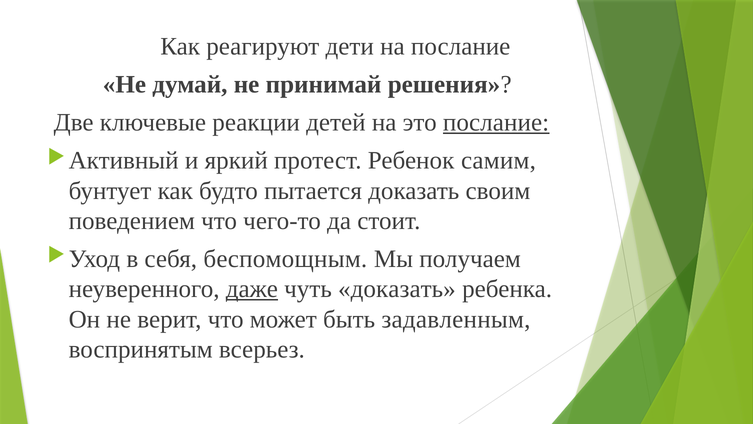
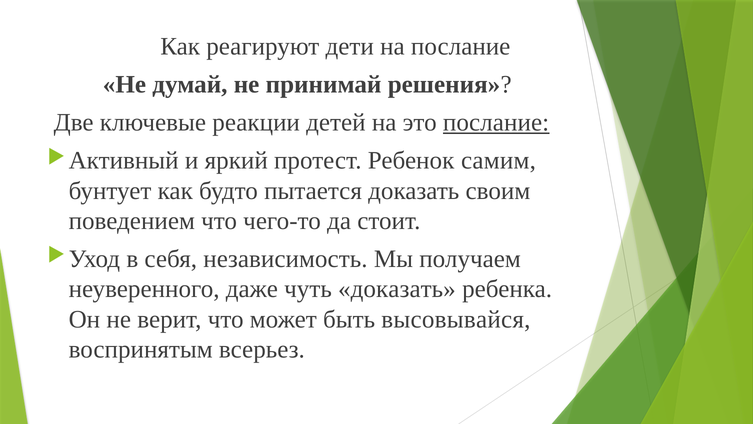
беспомощным: беспомощным -> независимость
даже underline: present -> none
задавленным: задавленным -> высовывайся
